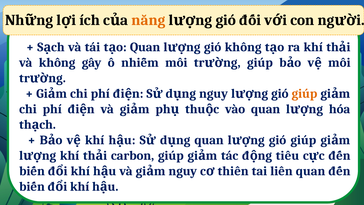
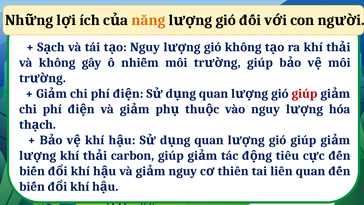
Quan at (145, 47): Quan -> Nguy
nguy at (214, 94): nguy -> quan
giúp at (304, 94) colour: orange -> red
vào quan: quan -> nguy
